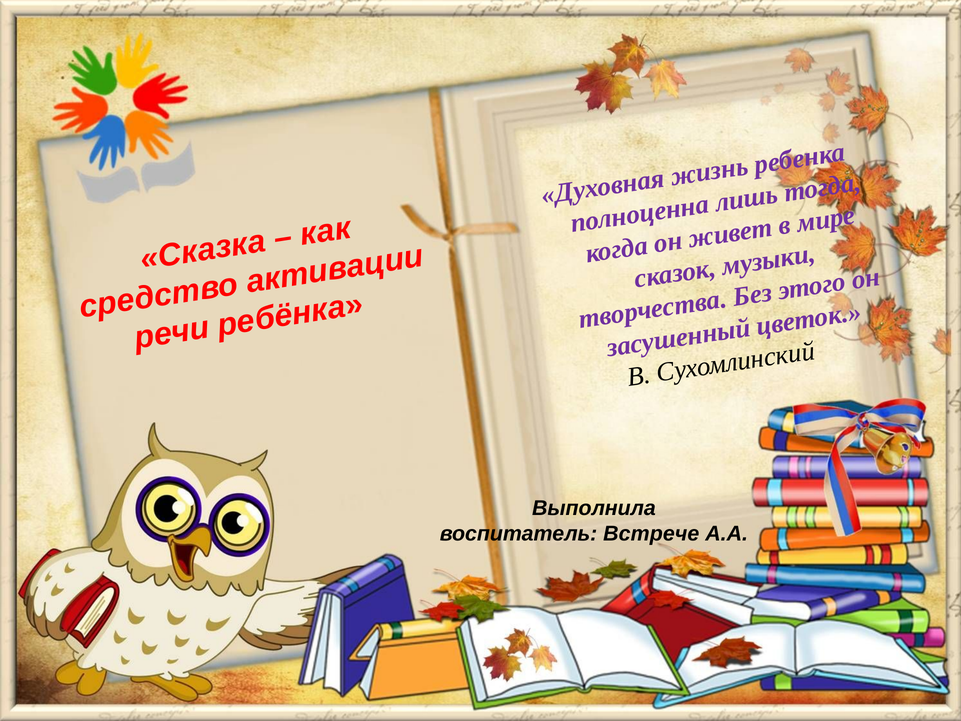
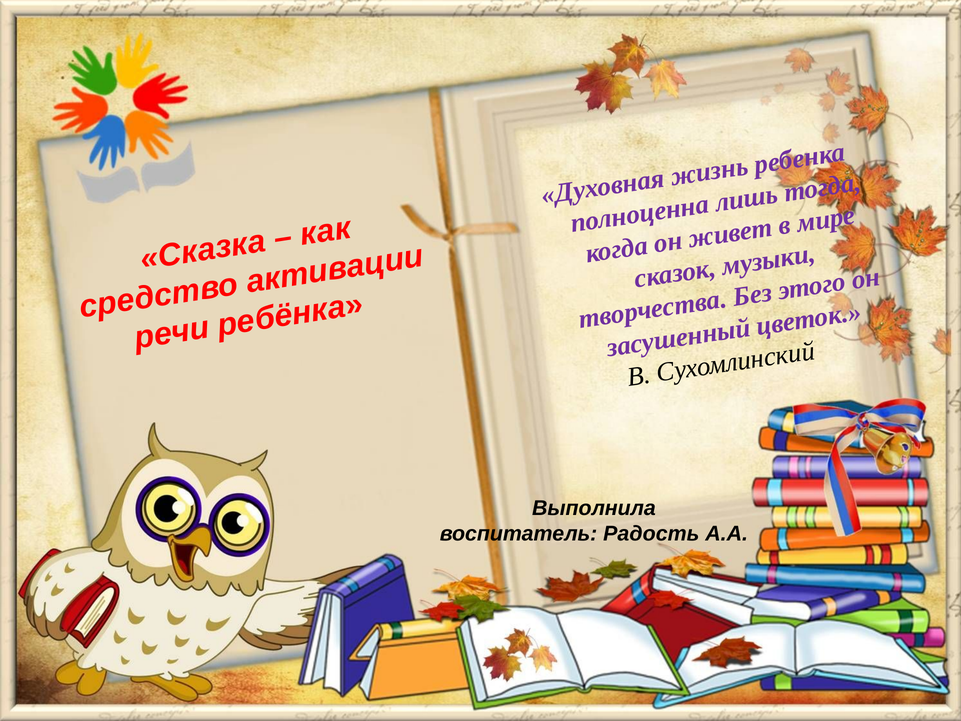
Встрече: Встрече -> Радость
